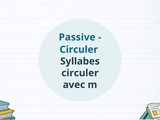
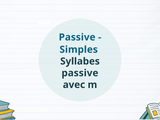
Circuler at (79, 50): Circuler -> Simples
circuler at (80, 73): circuler -> passive
